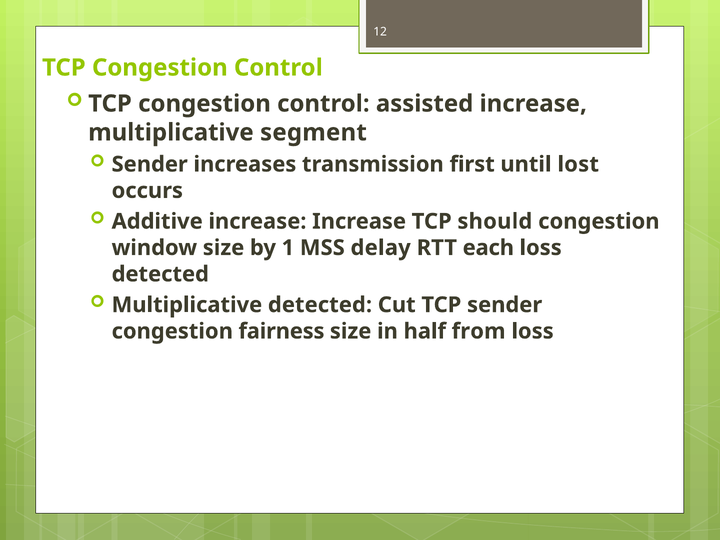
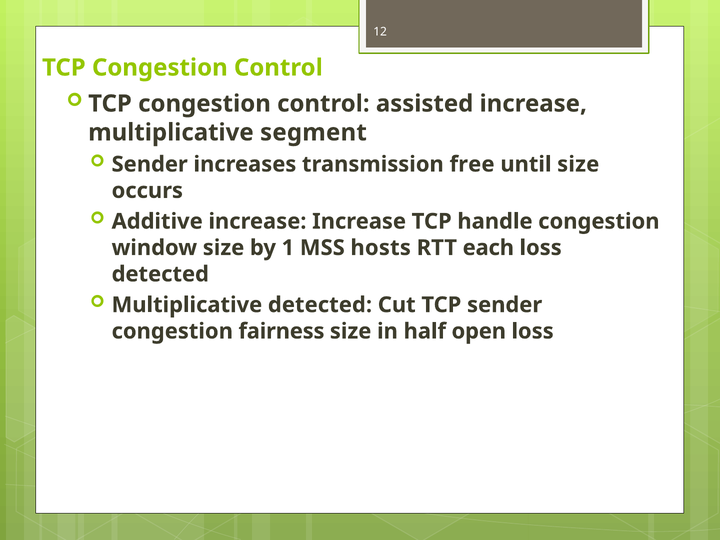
first: first -> free
until lost: lost -> size
should: should -> handle
delay: delay -> hosts
from: from -> open
